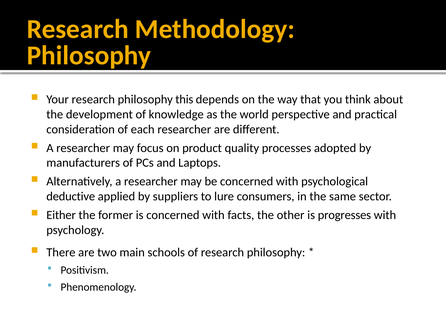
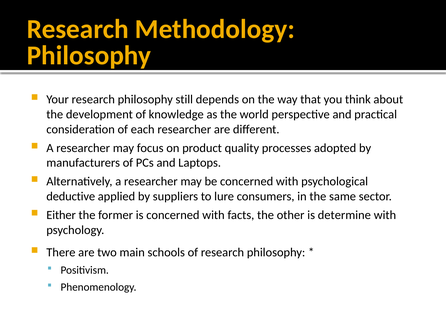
this: this -> still
progresses: progresses -> determine
